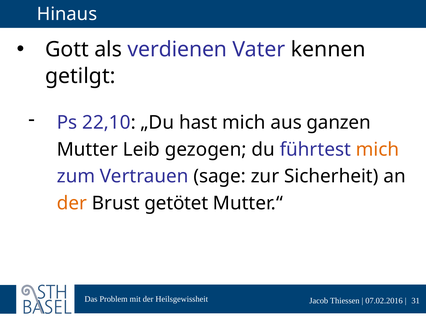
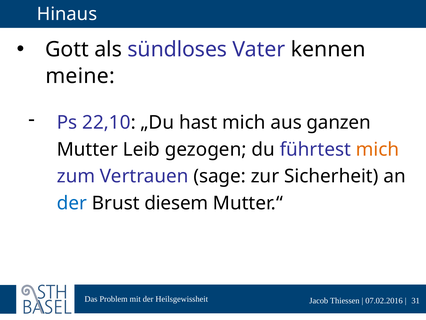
verdienen: verdienen -> sündloses
getilgt: getilgt -> meine
der at (72, 203) colour: orange -> blue
getötet: getötet -> diesem
